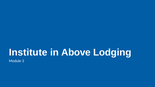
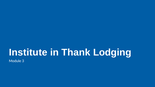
Above: Above -> Thank
